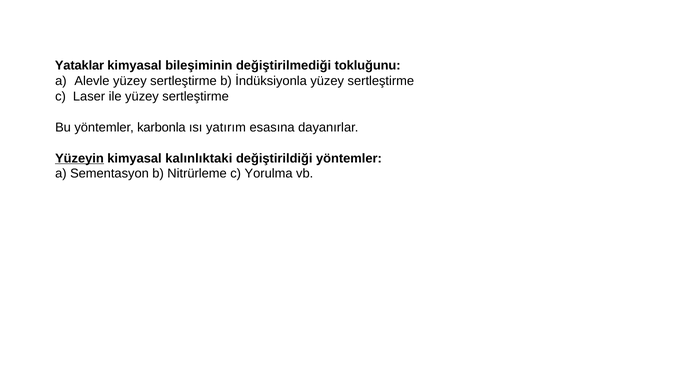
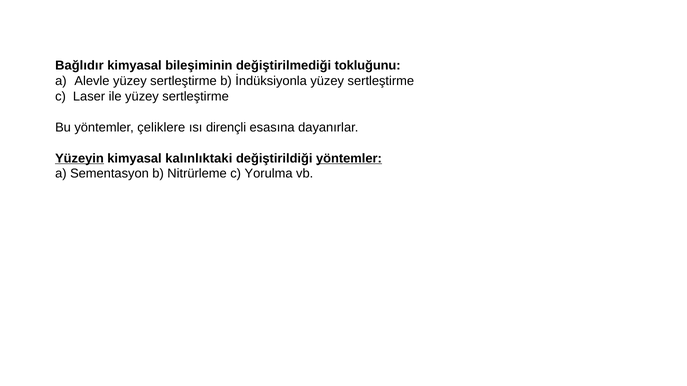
Yataklar: Yataklar -> Bağlıdır
karbonla: karbonla -> çeliklere
yatırım: yatırım -> dirençli
yöntemler at (349, 158) underline: none -> present
